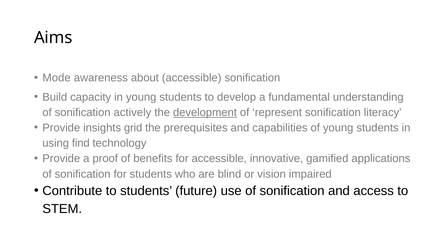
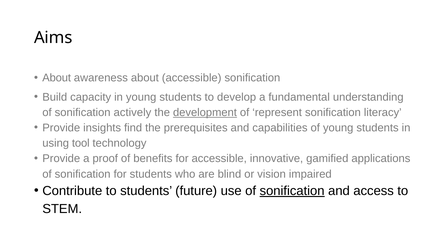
Mode at (57, 78): Mode -> About
grid: grid -> find
find: find -> tool
sonification at (292, 191) underline: none -> present
